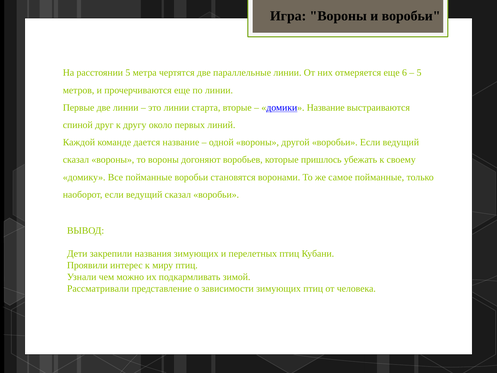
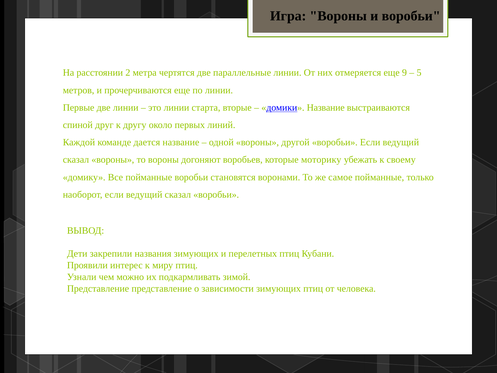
расстоянии 5: 5 -> 2
6: 6 -> 9
пришлось: пришлось -> моторику
Рассматривали at (98, 288): Рассматривали -> Представление
